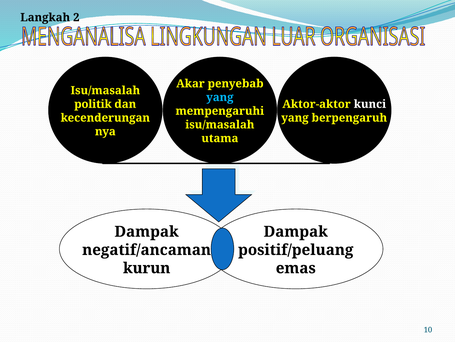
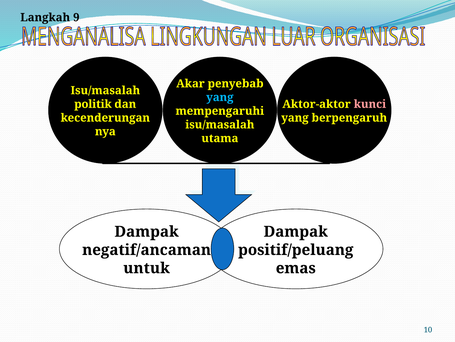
2: 2 -> 9
kunci colour: white -> pink
kurun: kurun -> untuk
